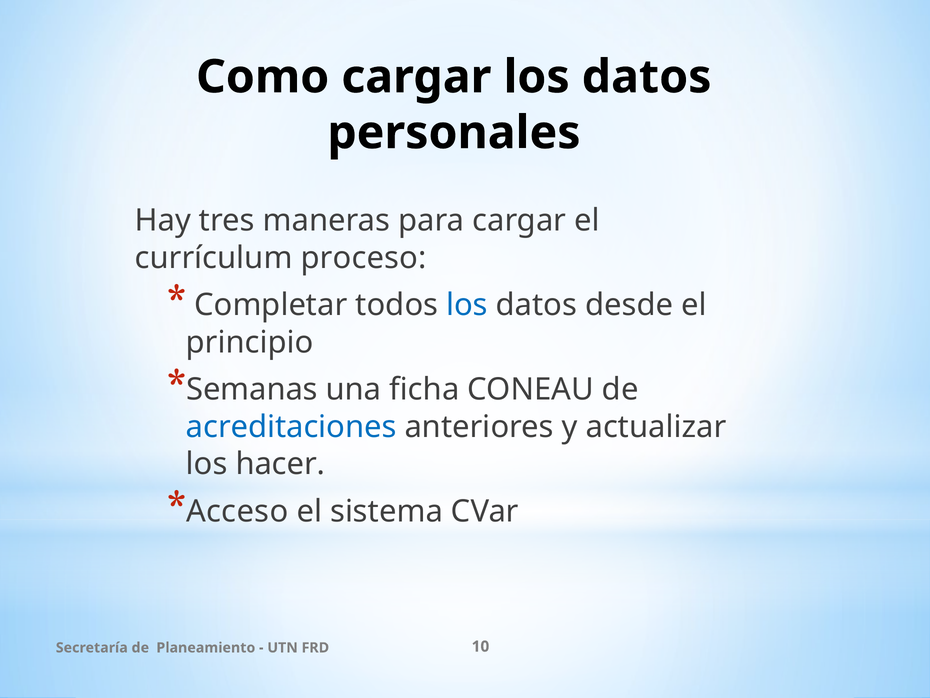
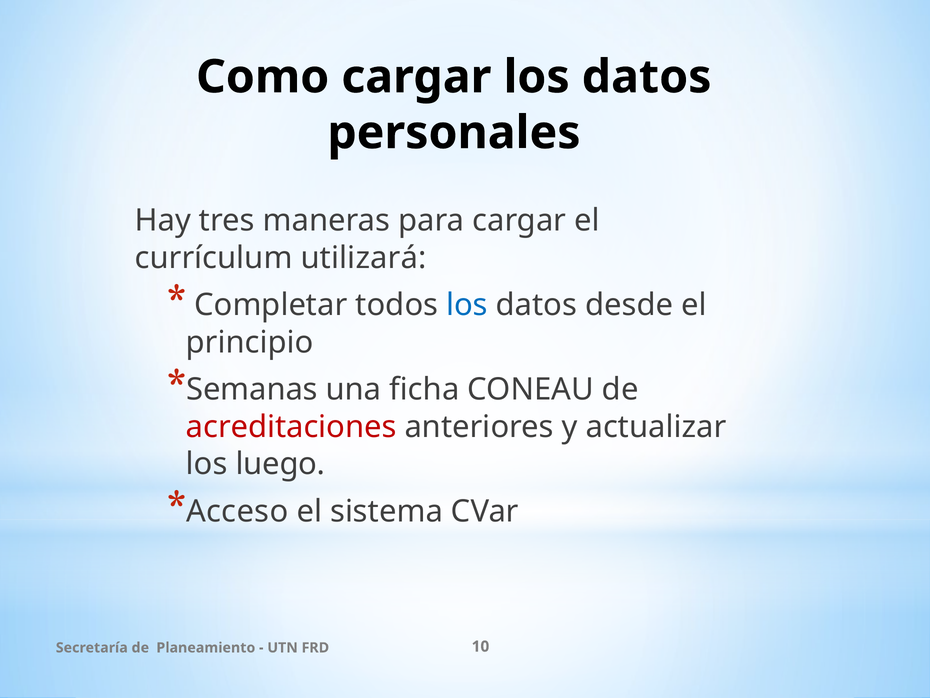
proceso: proceso -> utilizará
acreditaciones colour: blue -> red
hacer: hacer -> luego
